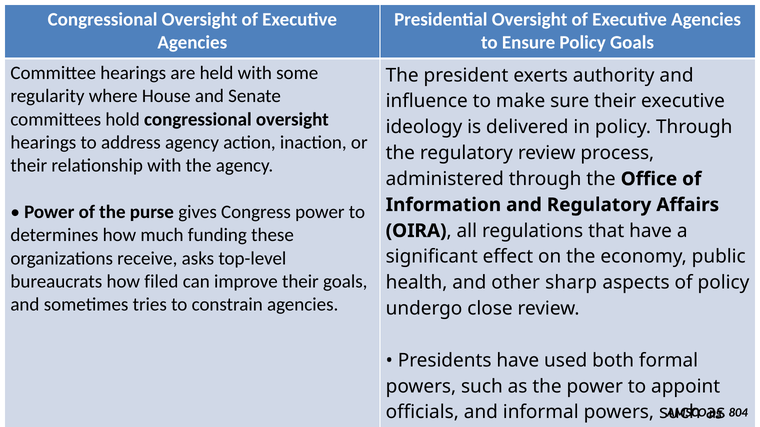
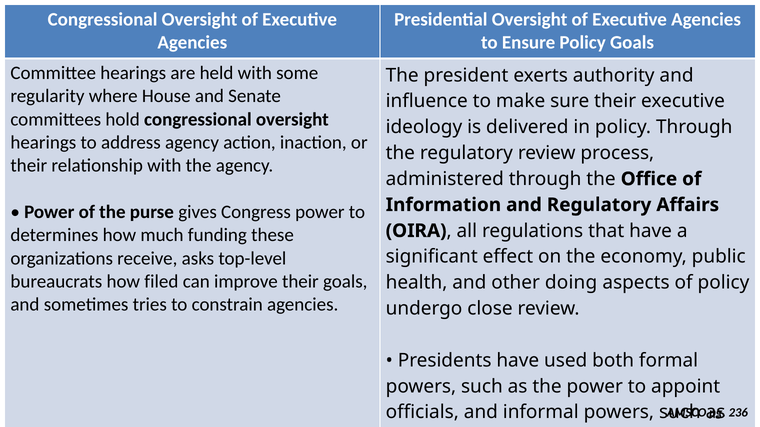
sharp: sharp -> doing
804: 804 -> 236
